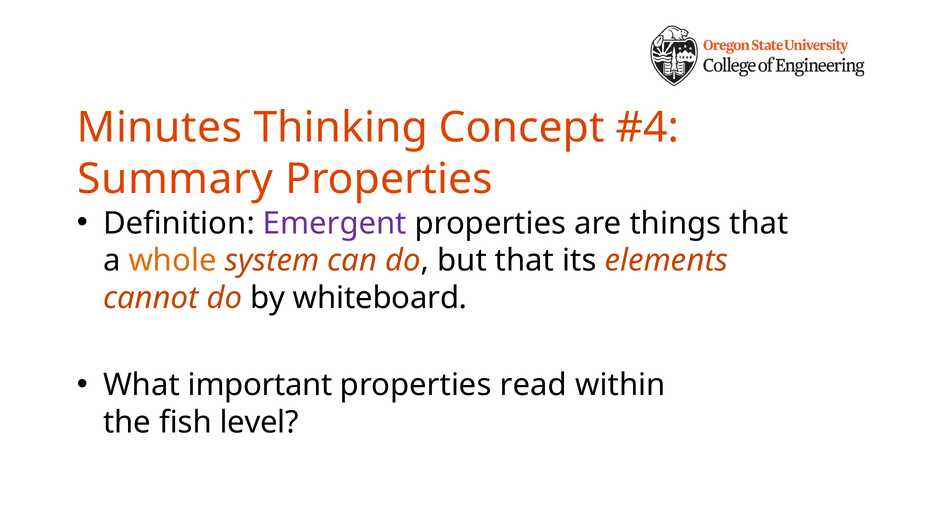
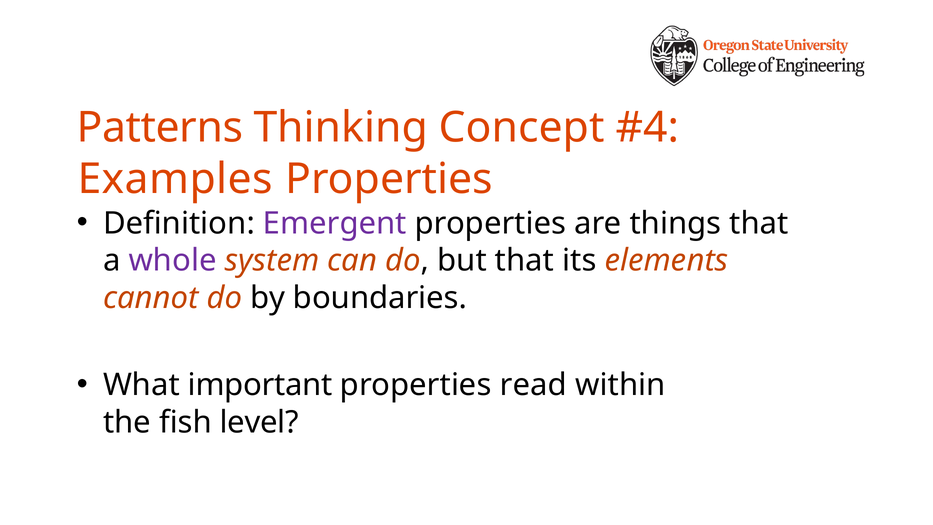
Minutes: Minutes -> Patterns
Summary: Summary -> Examples
whole colour: orange -> purple
whiteboard: whiteboard -> boundaries
